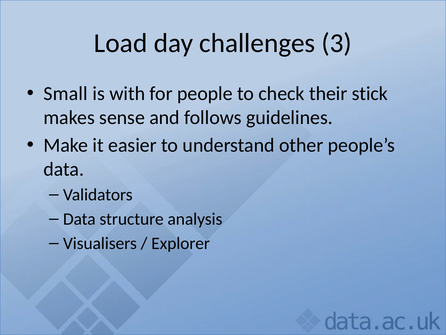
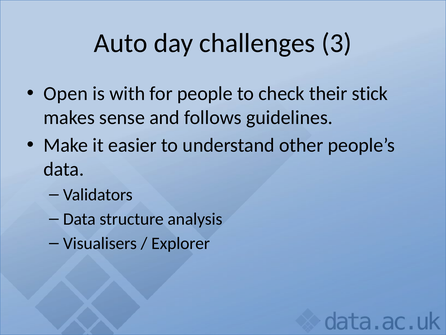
Load: Load -> Auto
Small: Small -> Open
